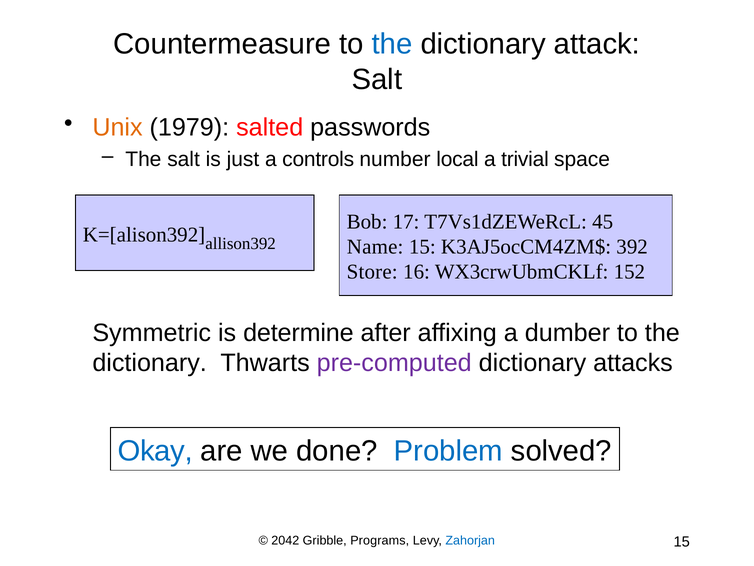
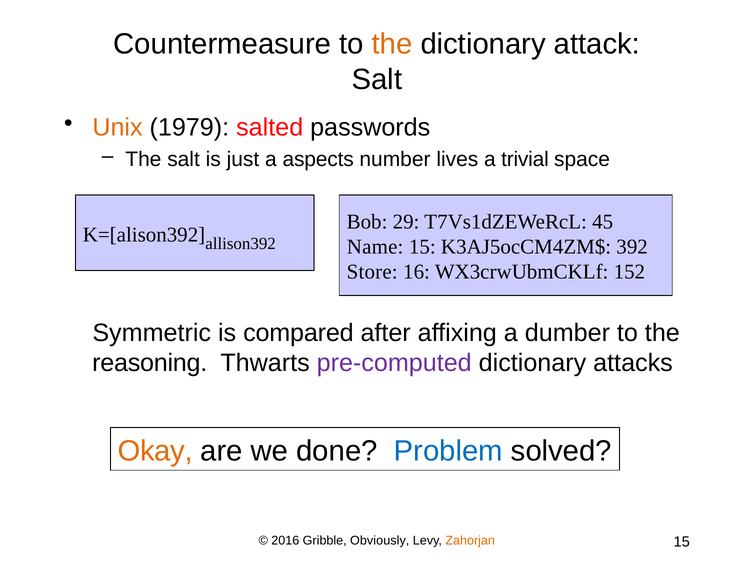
the at (392, 44) colour: blue -> orange
controls: controls -> aspects
local: local -> lives
17: 17 -> 29
determine: determine -> compared
dictionary at (150, 363): dictionary -> reasoning
Okay colour: blue -> orange
2042: 2042 -> 2016
Programs: Programs -> Obviously
Zahorjan colour: blue -> orange
